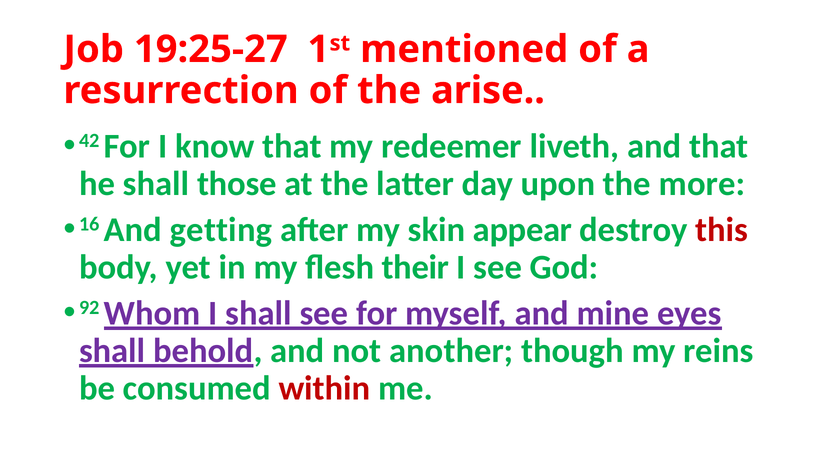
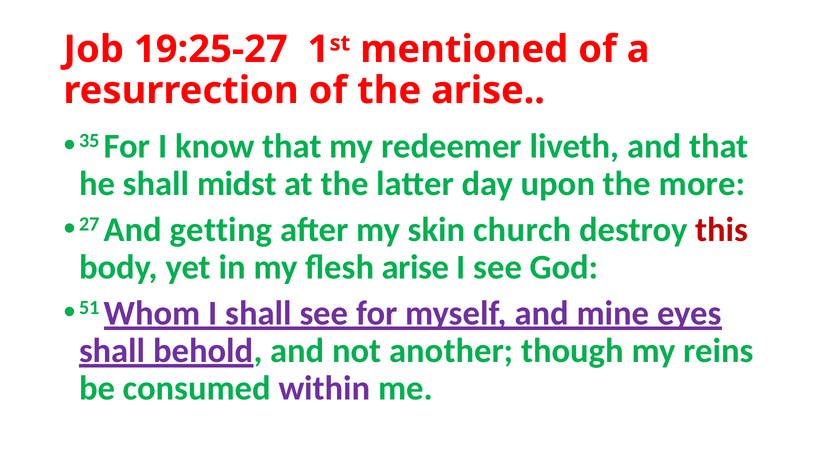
42: 42 -> 35
those: those -> midst
16: 16 -> 27
appear: appear -> church
flesh their: their -> arise
92: 92 -> 51
within colour: red -> purple
